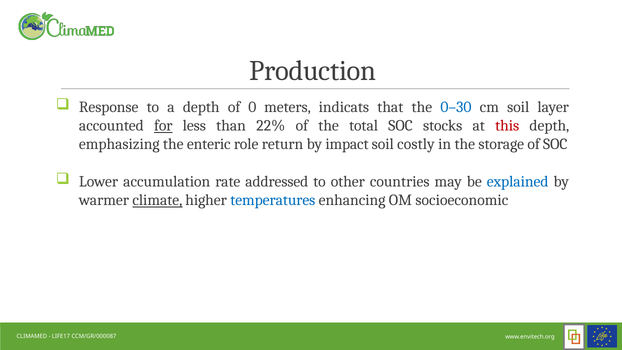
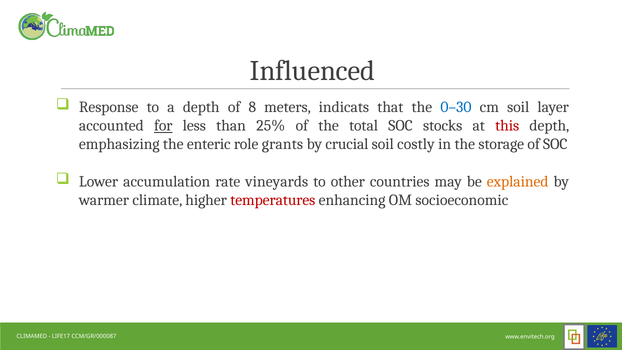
Production: Production -> Influenced
0: 0 -> 8
22%: 22% -> 25%
return: return -> grants
impact: impact -> crucial
addressed: addressed -> vineyards
explained colour: blue -> orange
climate underline: present -> none
temperatures colour: blue -> red
